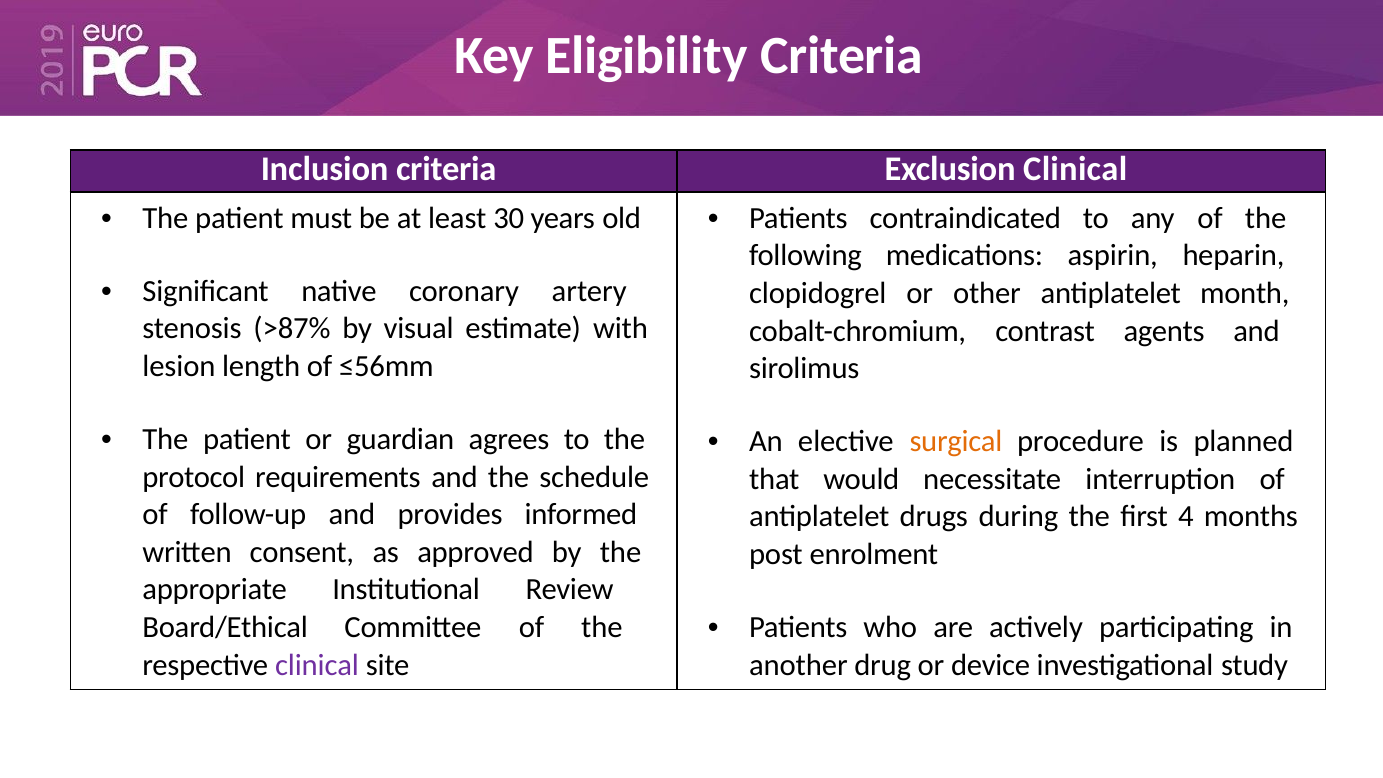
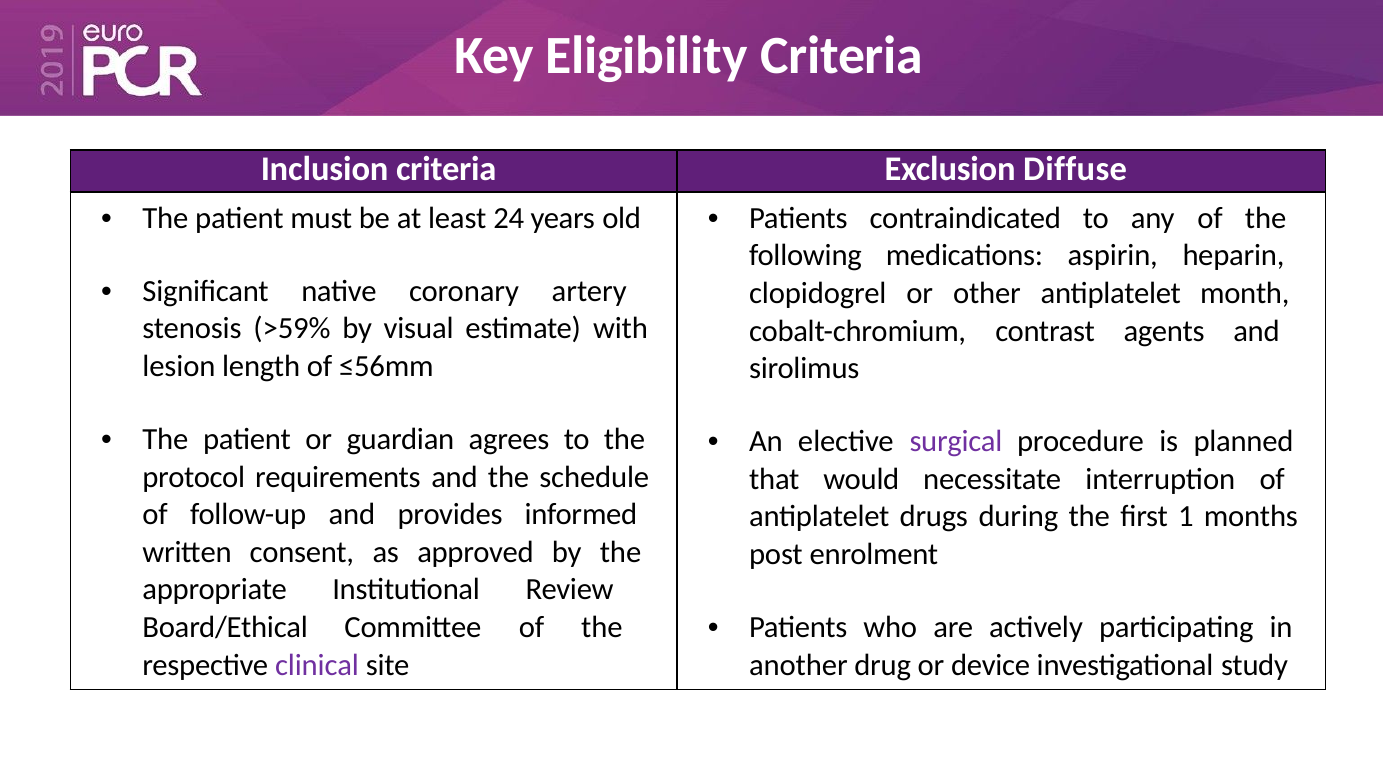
Exclusion Clinical: Clinical -> Diffuse
30: 30 -> 24
>87%: >87% -> >59%
surgical colour: orange -> purple
4: 4 -> 1
